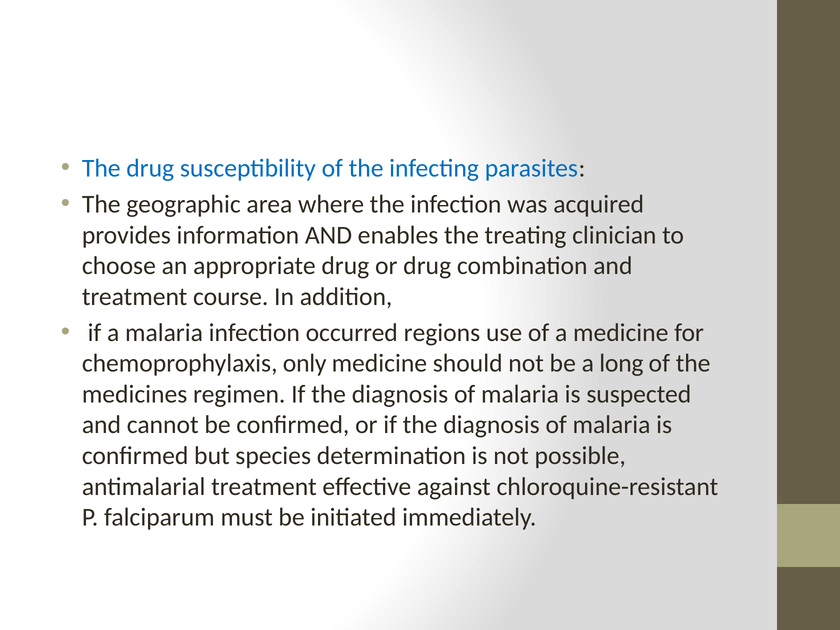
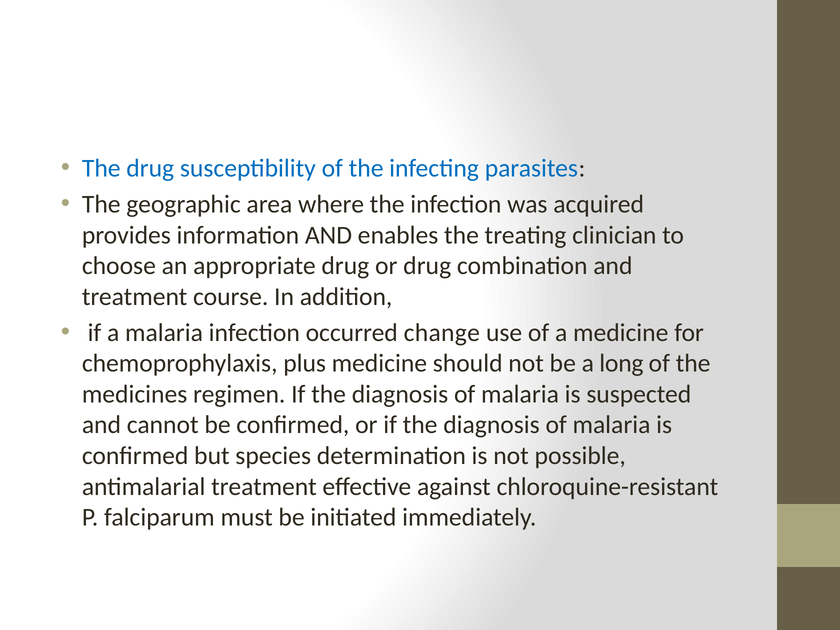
regions: regions -> change
only: only -> plus
